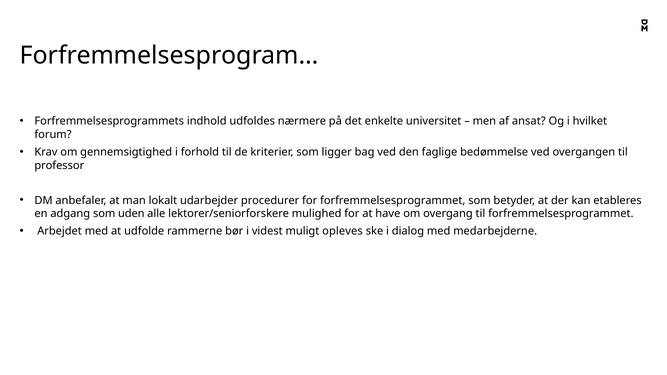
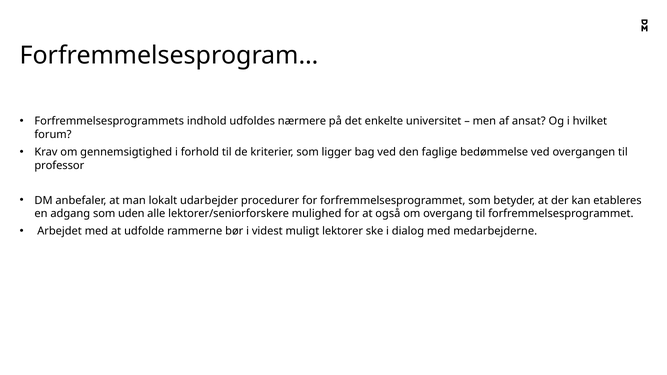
have: have -> også
opleves: opleves -> lektorer
